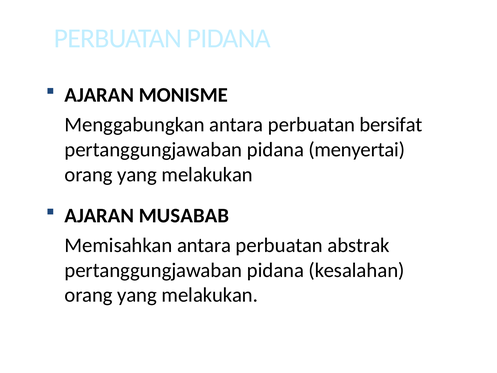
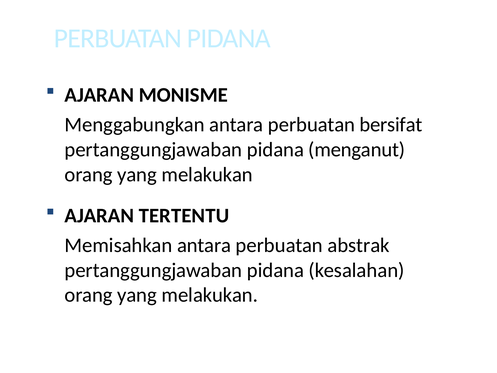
menyertai: menyertai -> menganut
MUSABAB: MUSABAB -> TERTENTU
